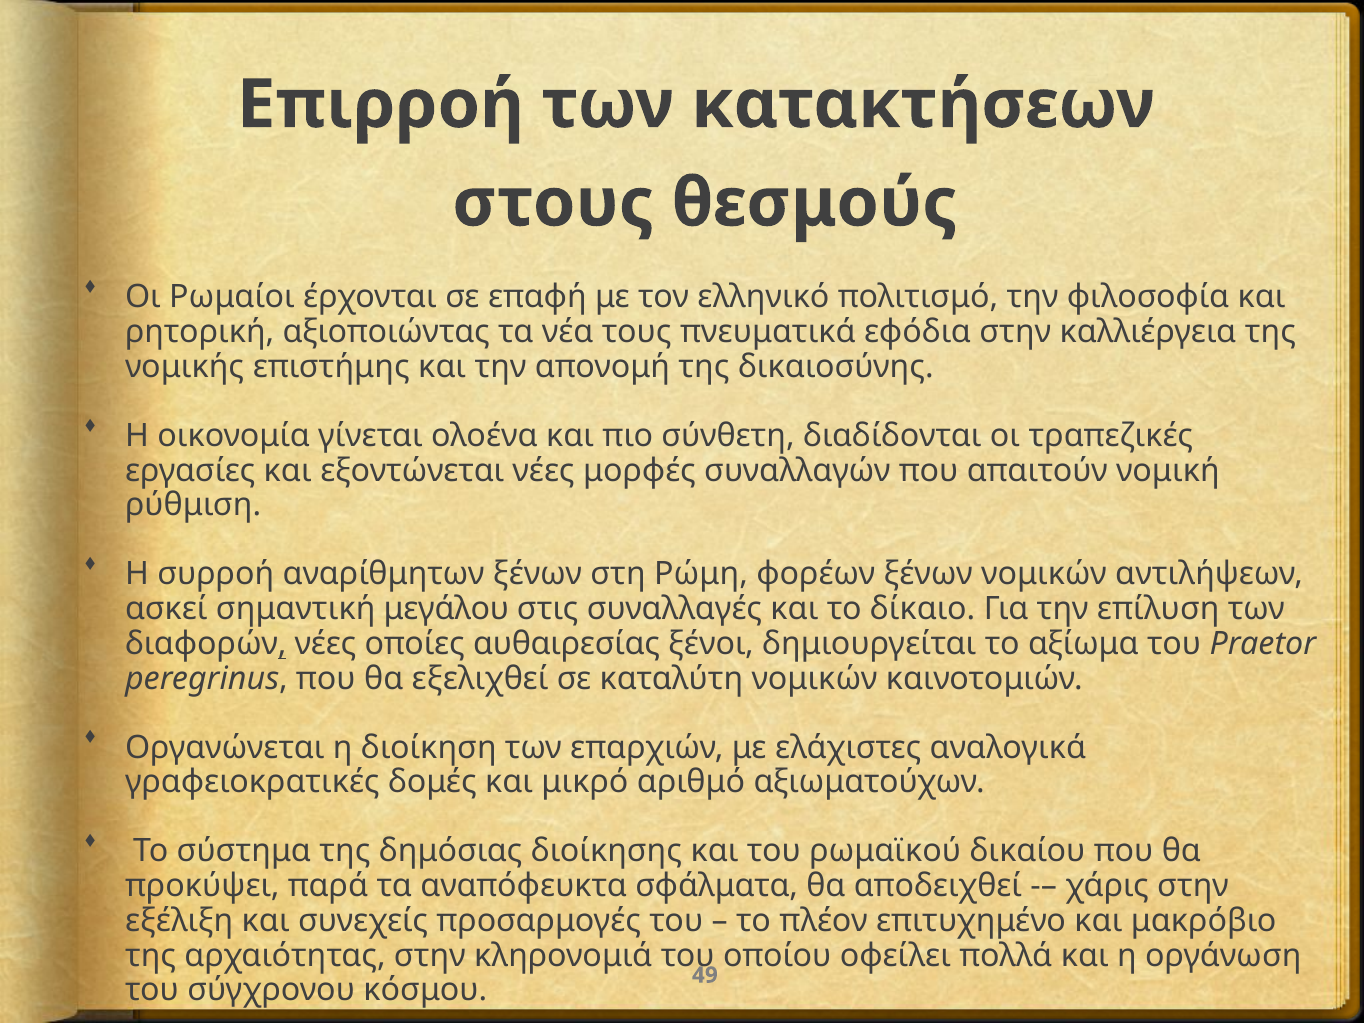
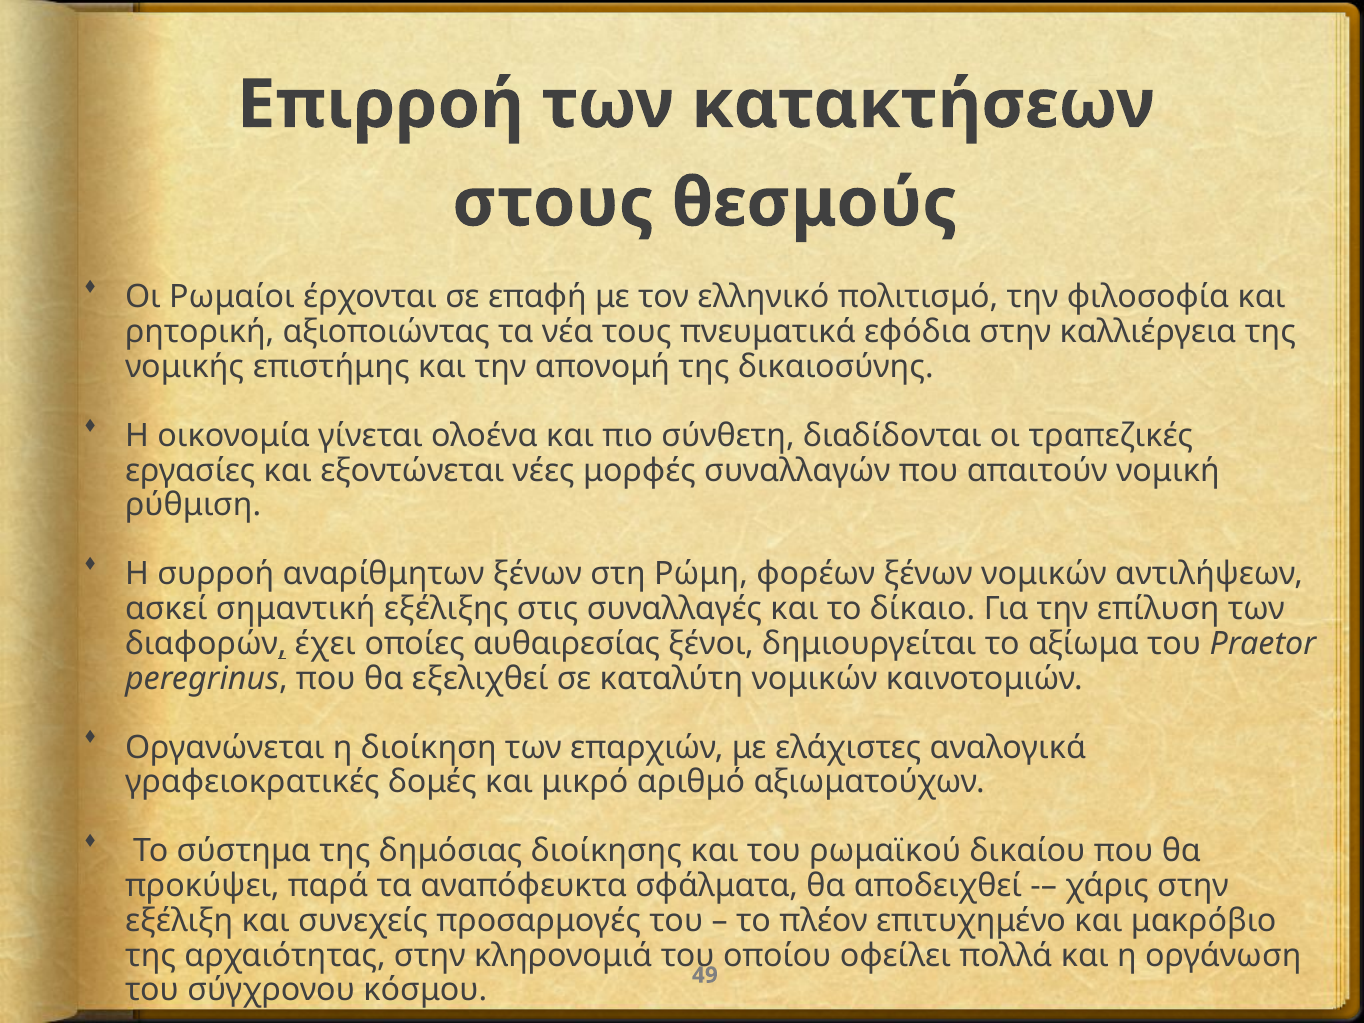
μεγάλου: μεγάλου -> εξέλιξης
διαφορών νέες: νέες -> έχει
